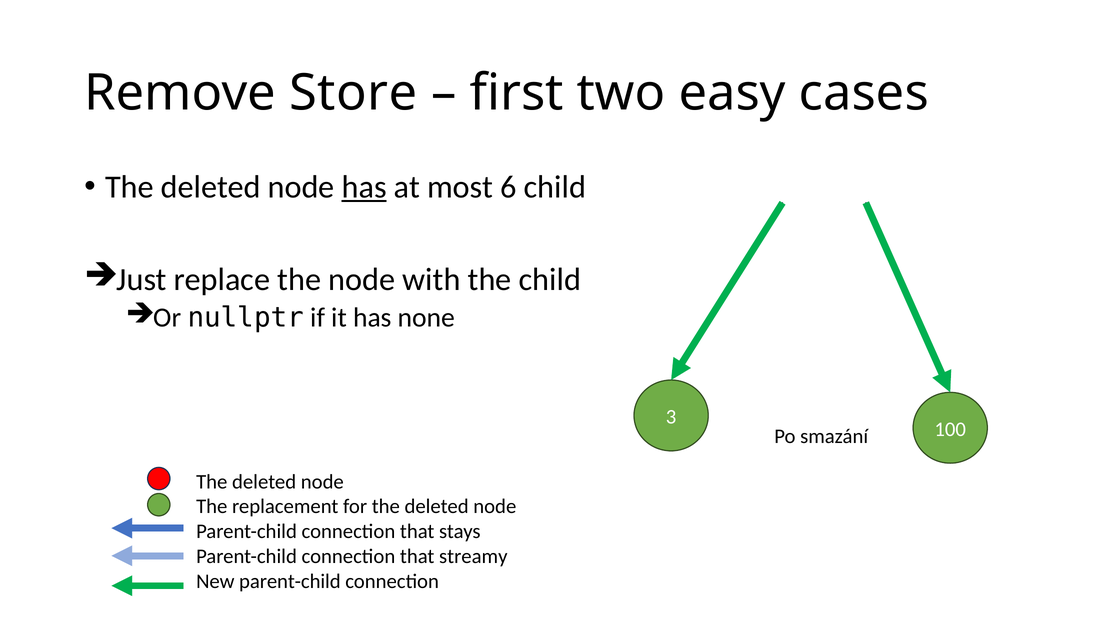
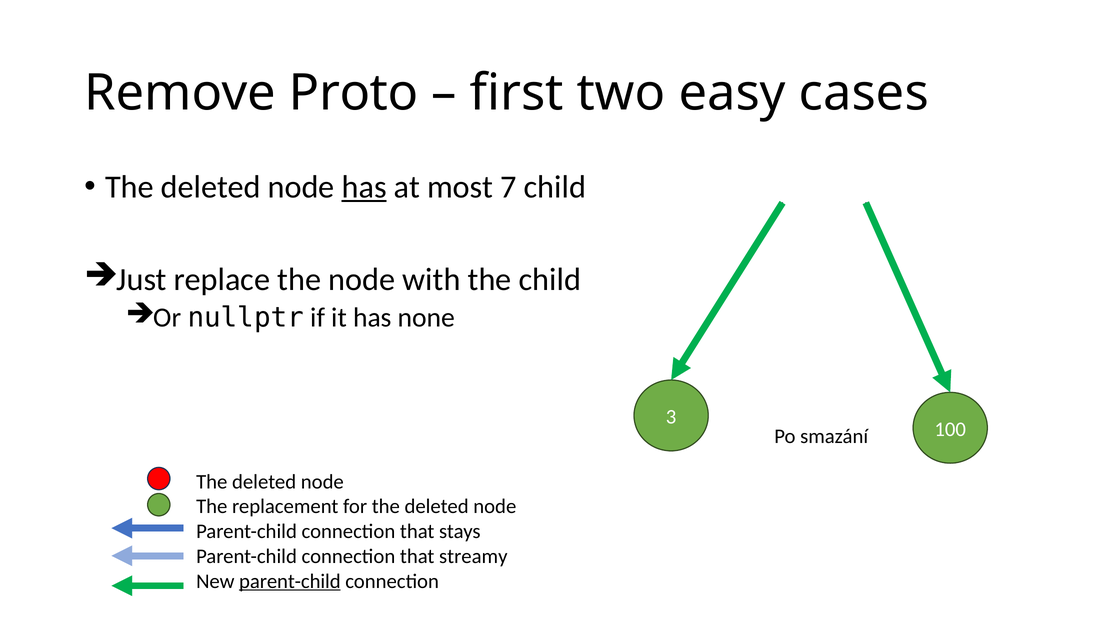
Store: Store -> Proto
6: 6 -> 7
parent-child at (290, 581) underline: none -> present
